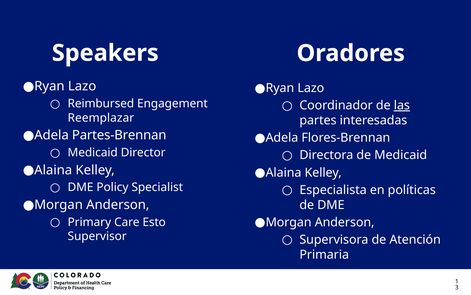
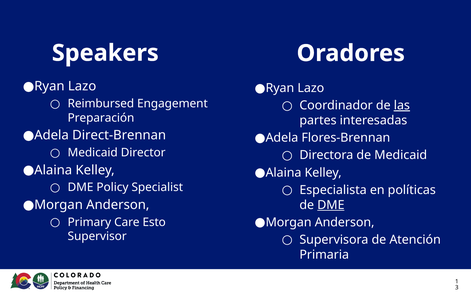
Reemplazar: Reemplazar -> Preparación
Partes-Brennan: Partes-Brennan -> Direct-Brennan
DME at (331, 204) underline: none -> present
